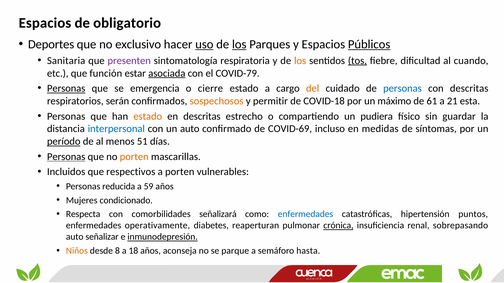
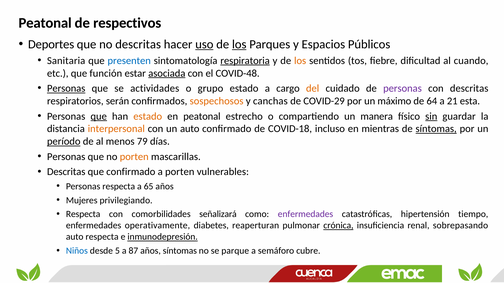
Espacios at (45, 23): Espacios -> Peatonal
obligatorio: obligatorio -> respectivos
no exclusivo: exclusivo -> descritas
Públicos underline: present -> none
presenten colour: purple -> blue
respiratoria underline: none -> present
tos underline: present -> none
COVID-79: COVID-79 -> COVID-48
emergencia: emergencia -> actividades
cierre: cierre -> grupo
personas at (402, 89) colour: blue -> purple
permitir: permitir -> canchas
COVID-18: COVID-18 -> COVID-29
61: 61 -> 64
que at (99, 116) underline: none -> present
en descritas: descritas -> peatonal
pudiera: pudiera -> manera
sin underline: none -> present
interpersonal colour: blue -> orange
COVID-69: COVID-69 -> COVID-18
medidas: medidas -> mientras
síntomas at (436, 129) underline: none -> present
51: 51 -> 79
Personas at (66, 157) underline: present -> none
Incluidos at (66, 172): Incluidos -> Descritas
que respectivos: respectivos -> confirmado
Personas reducida: reducida -> respecta
59: 59 -> 65
condicionado: condicionado -> privilegiando
enfermedades at (306, 215) colour: blue -> purple
puntos: puntos -> tiempo
auto señalizar: señalizar -> respecta
Niños colour: orange -> blue
8: 8 -> 5
18: 18 -> 87
años aconseja: aconseja -> síntomas
hasta: hasta -> cubre
